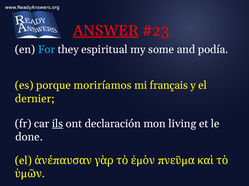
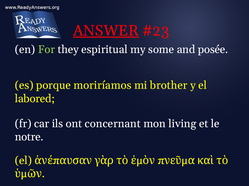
For colour: light blue -> light green
podía: podía -> posée
français: français -> brother
dernier: dernier -> labored
ils underline: present -> none
declaración: declaración -> concernant
done: done -> notre
